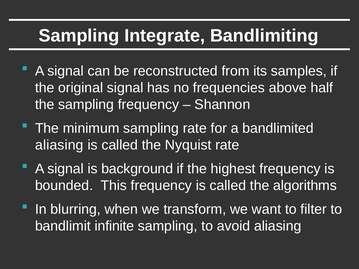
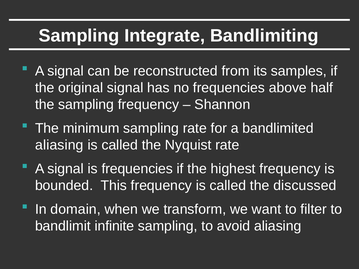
is background: background -> frequencies
algorithms: algorithms -> discussed
blurring: blurring -> domain
